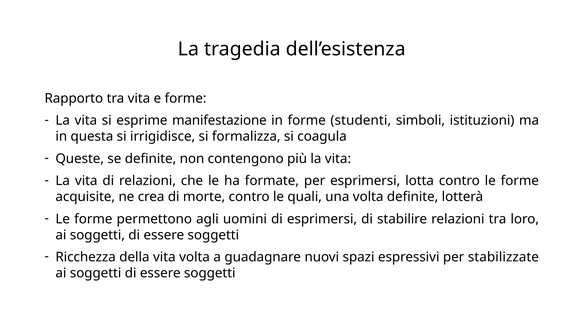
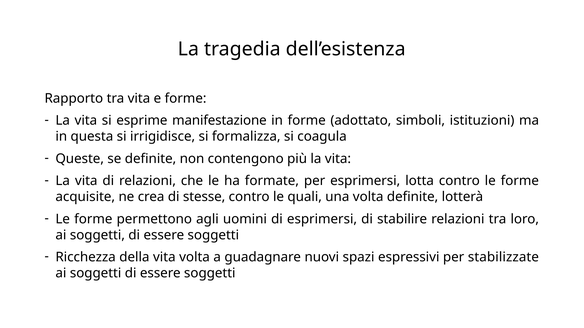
studenti: studenti -> adottato
morte: morte -> stesse
